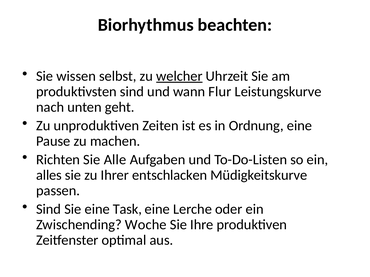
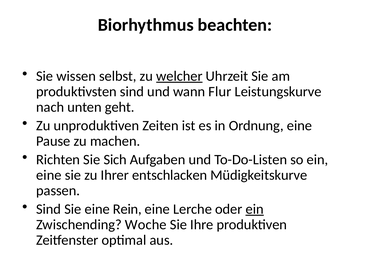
Alle: Alle -> Sich
alles at (49, 175): alles -> eine
Task: Task -> Rein
ein at (255, 209) underline: none -> present
